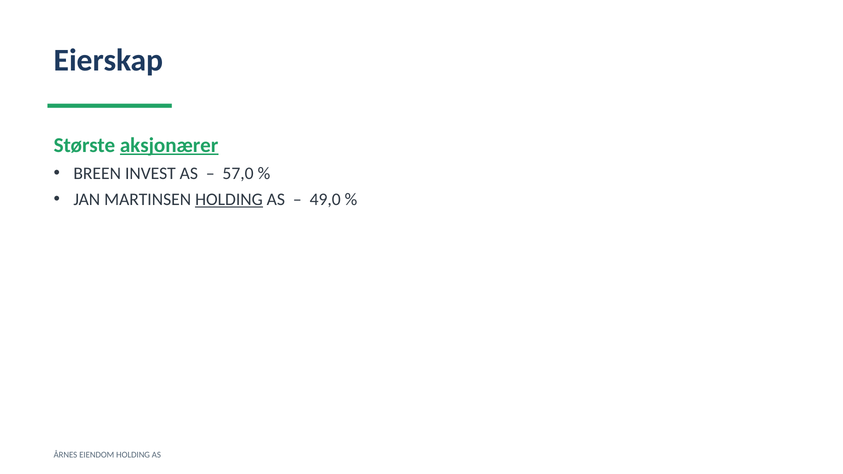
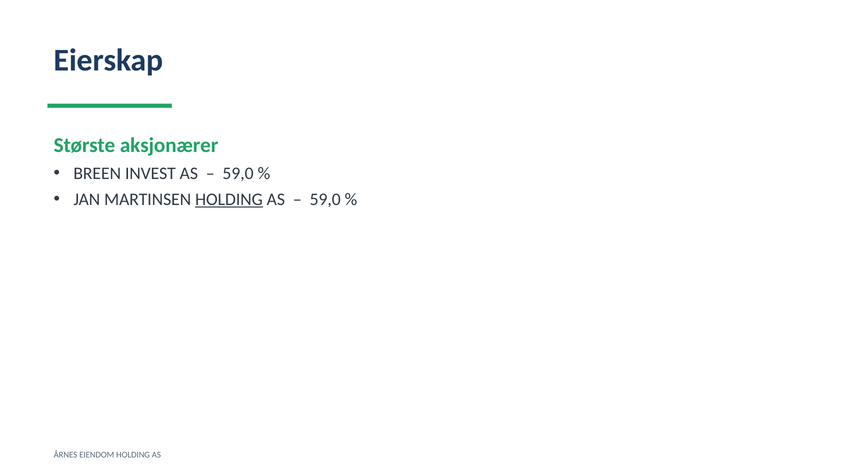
aksjonærer underline: present -> none
57,0 at (238, 173): 57,0 -> 59,0
49,0 at (325, 200): 49,0 -> 59,0
